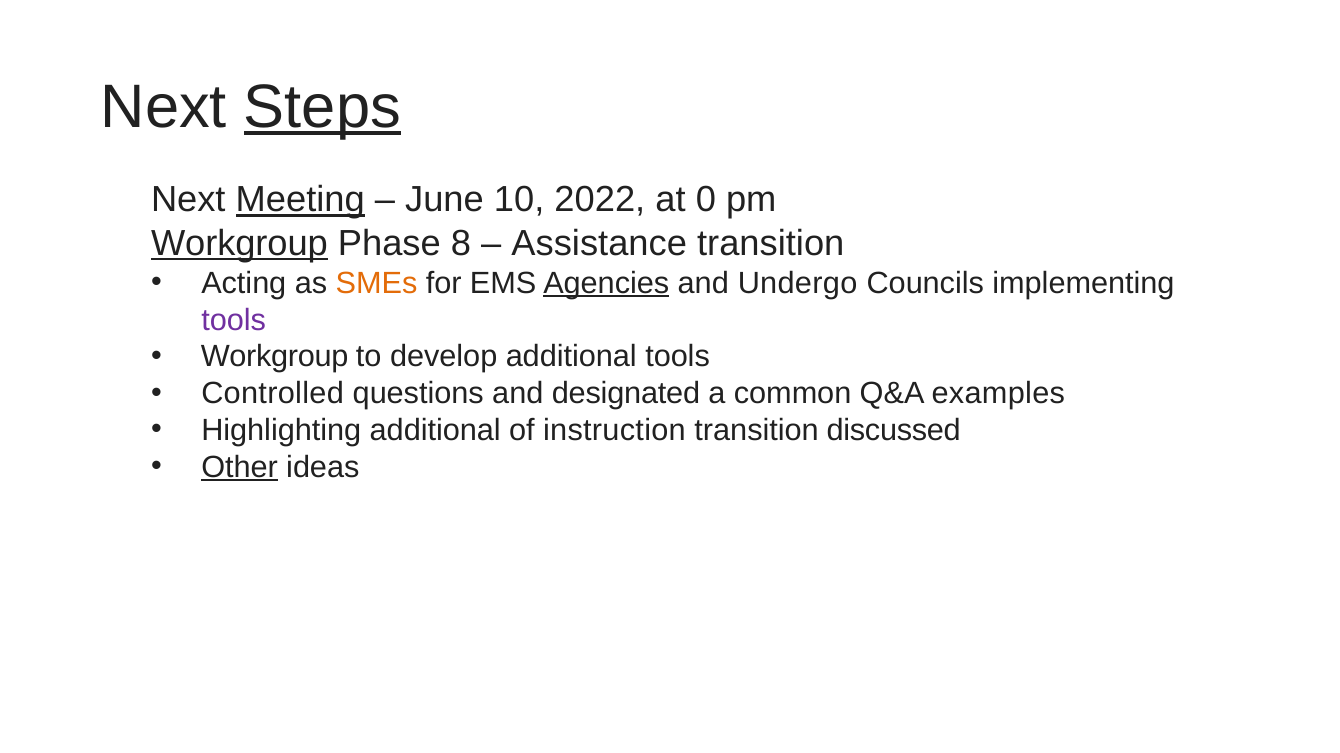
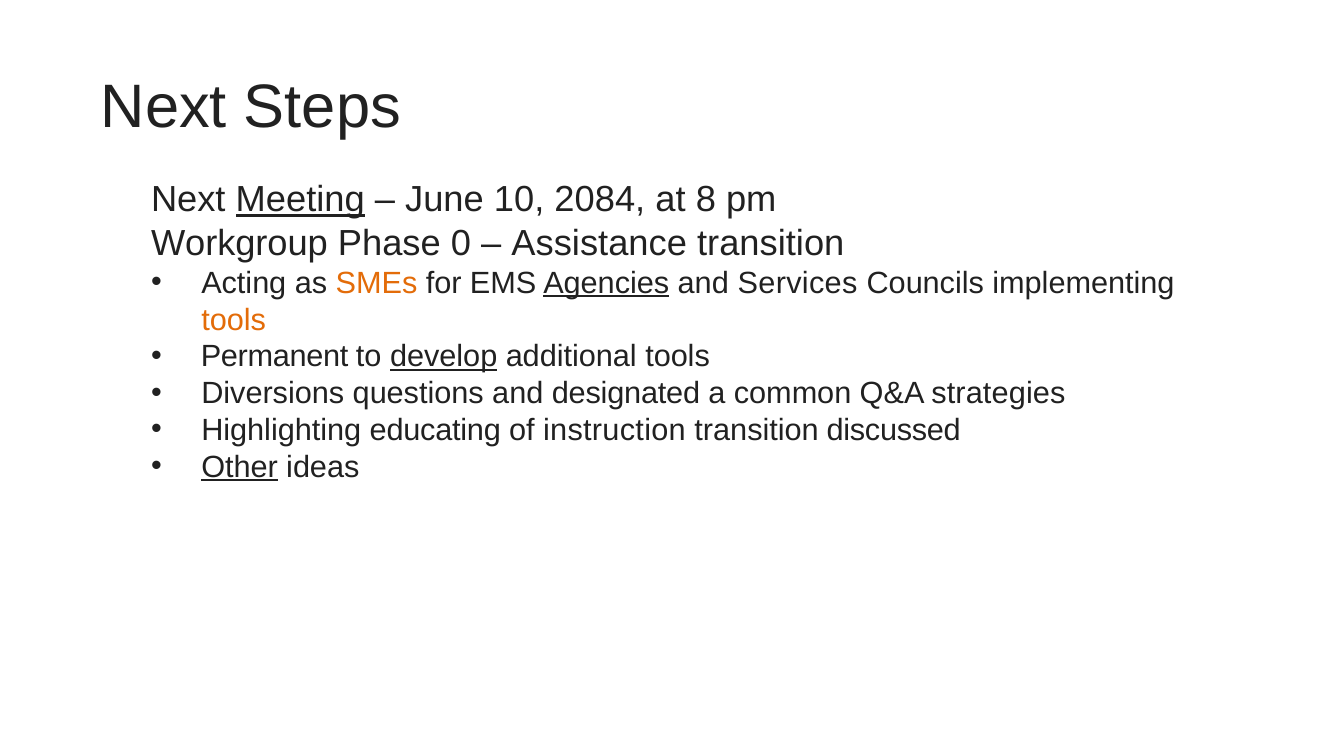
Steps underline: present -> none
2022: 2022 -> 2084
0: 0 -> 8
Workgroup at (239, 244) underline: present -> none
8: 8 -> 0
Undergo: Undergo -> Services
tools at (234, 320) colour: purple -> orange
Workgroup at (275, 357): Workgroup -> Permanent
develop underline: none -> present
Controlled: Controlled -> Diversions
examples: examples -> strategies
Highlighting additional: additional -> educating
